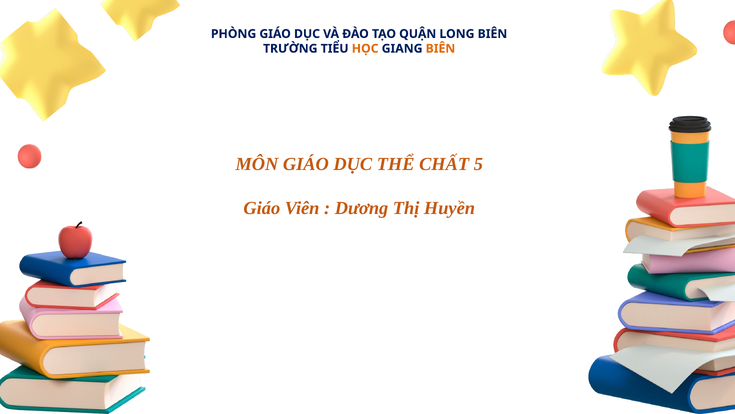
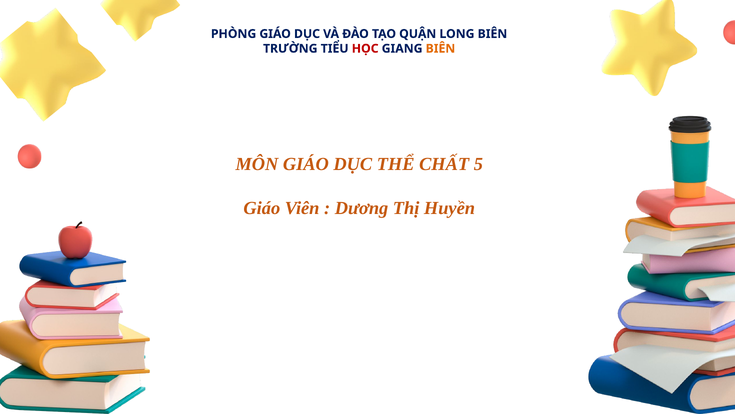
HỌC colour: orange -> red
